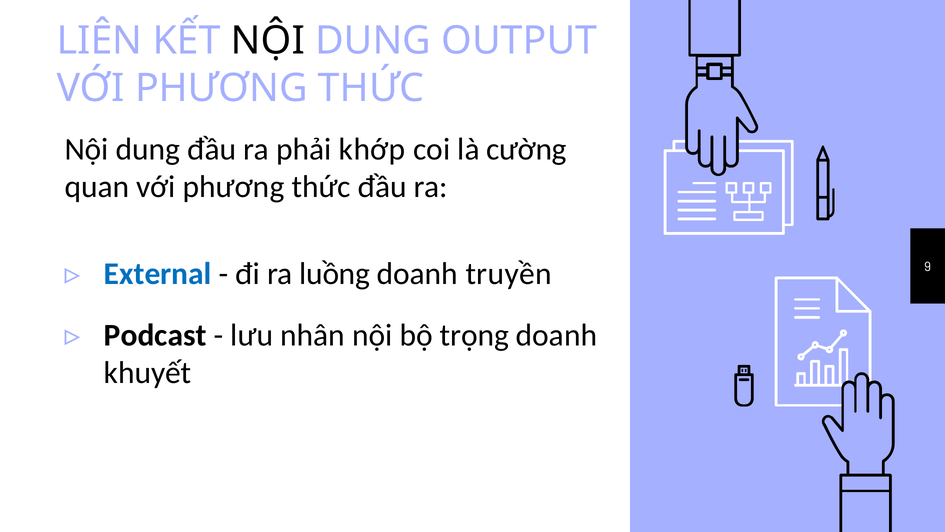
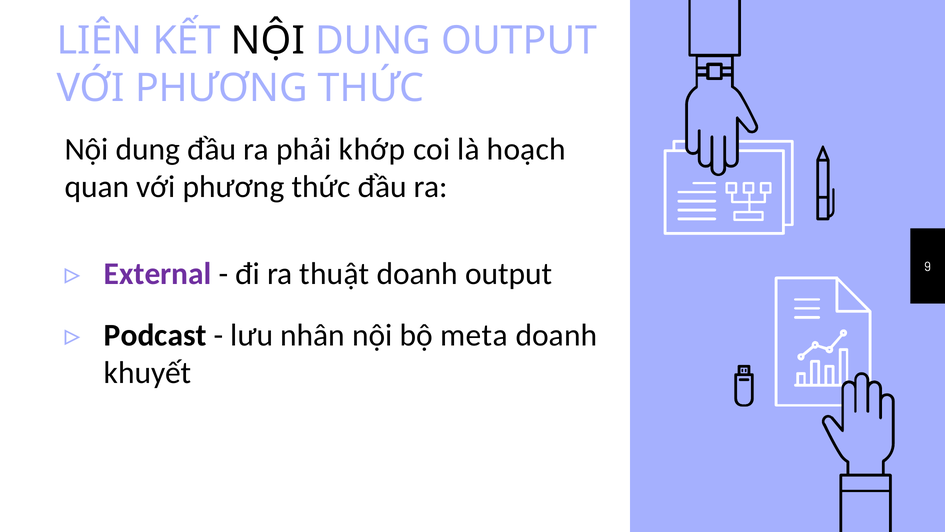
cường: cường -> hoạch
External colour: blue -> purple
luồng: luồng -> thuật
doanh truyền: truyền -> output
trọng: trọng -> meta
